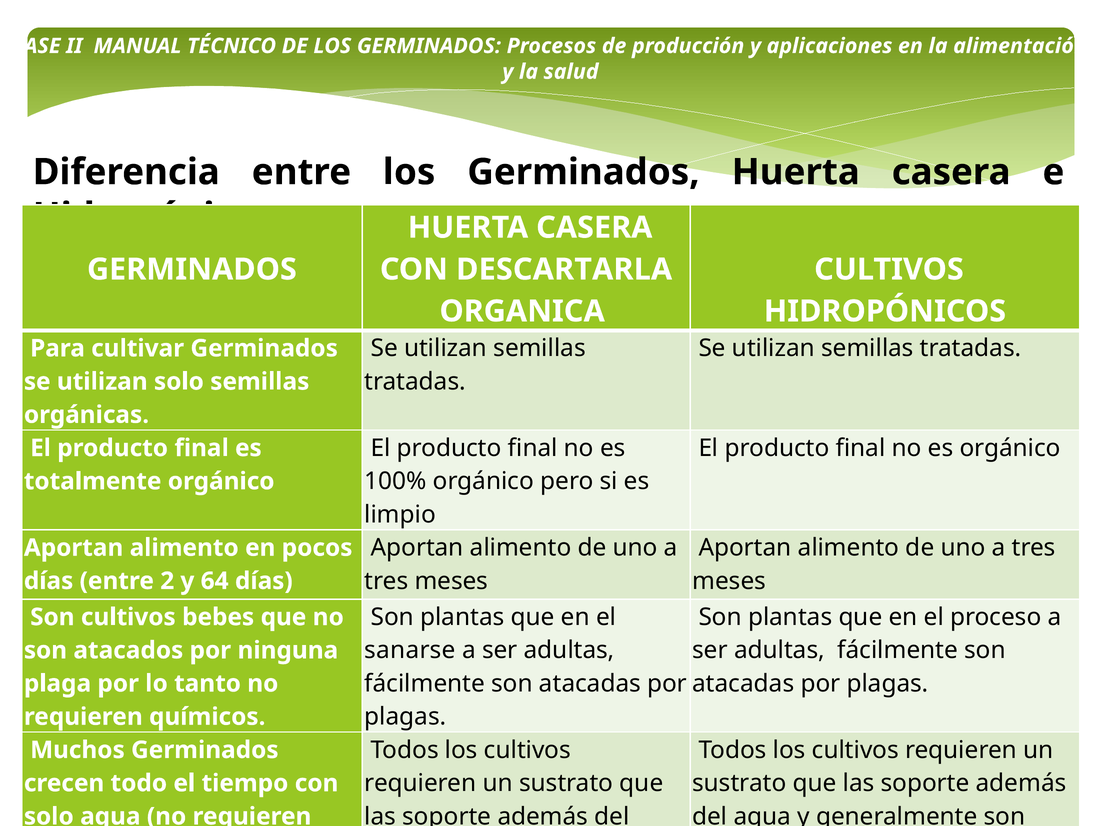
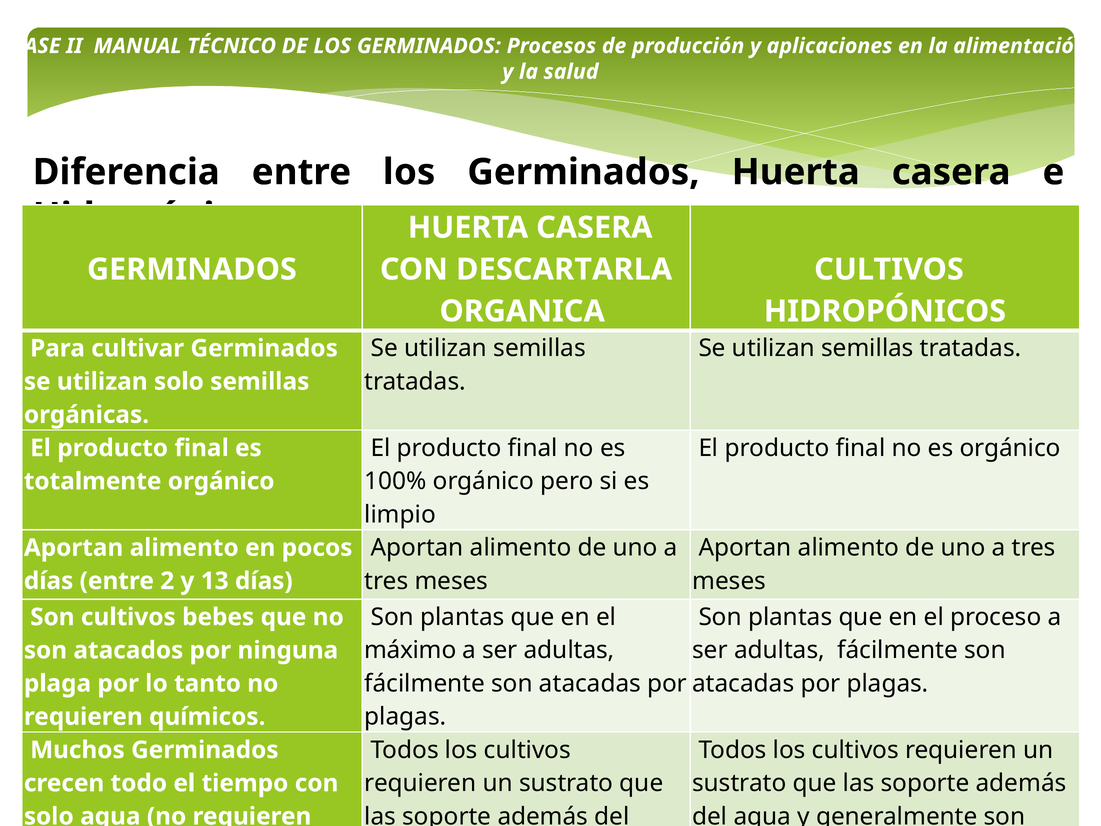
64: 64 -> 13
sanarse: sanarse -> máximo
